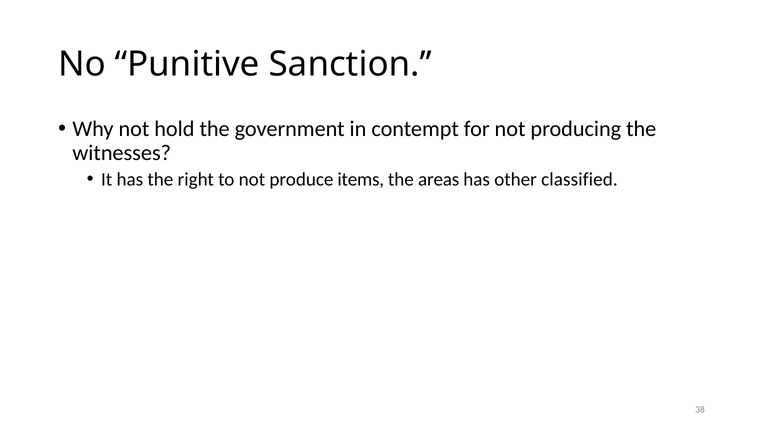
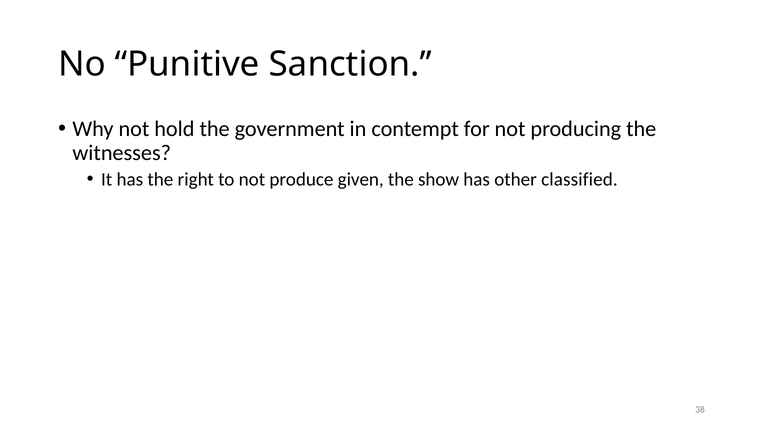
items: items -> given
areas: areas -> show
